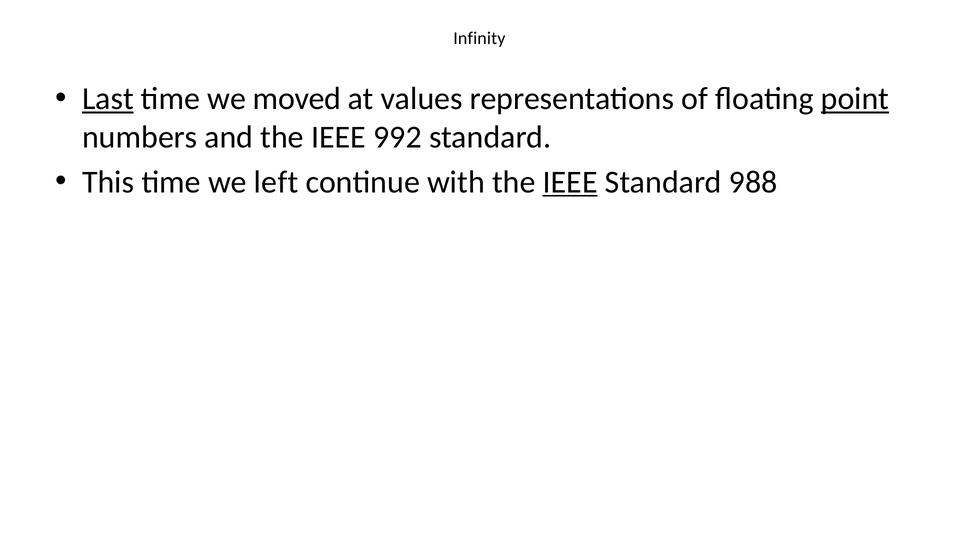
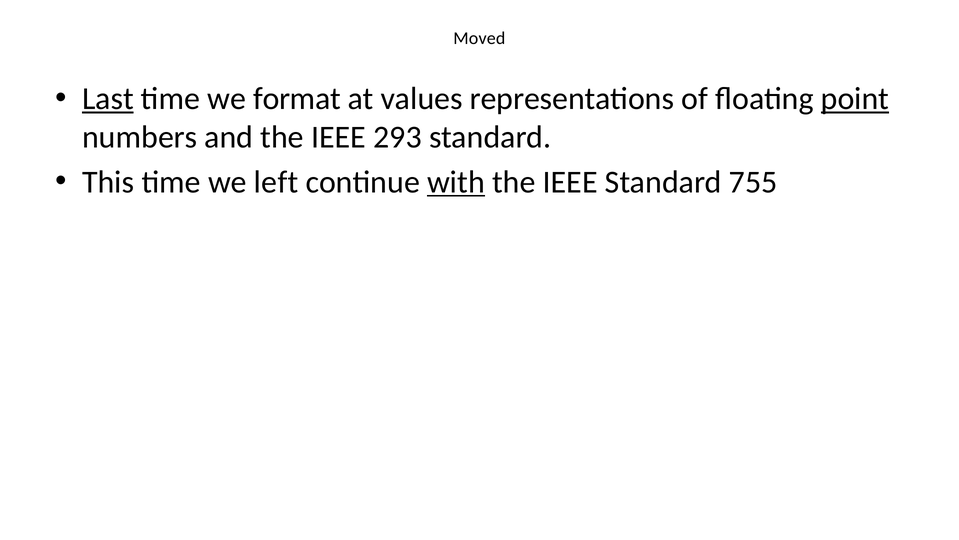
Infinity: Infinity -> Moved
moved: moved -> format
992: 992 -> 293
with underline: none -> present
IEEE at (570, 182) underline: present -> none
988: 988 -> 755
